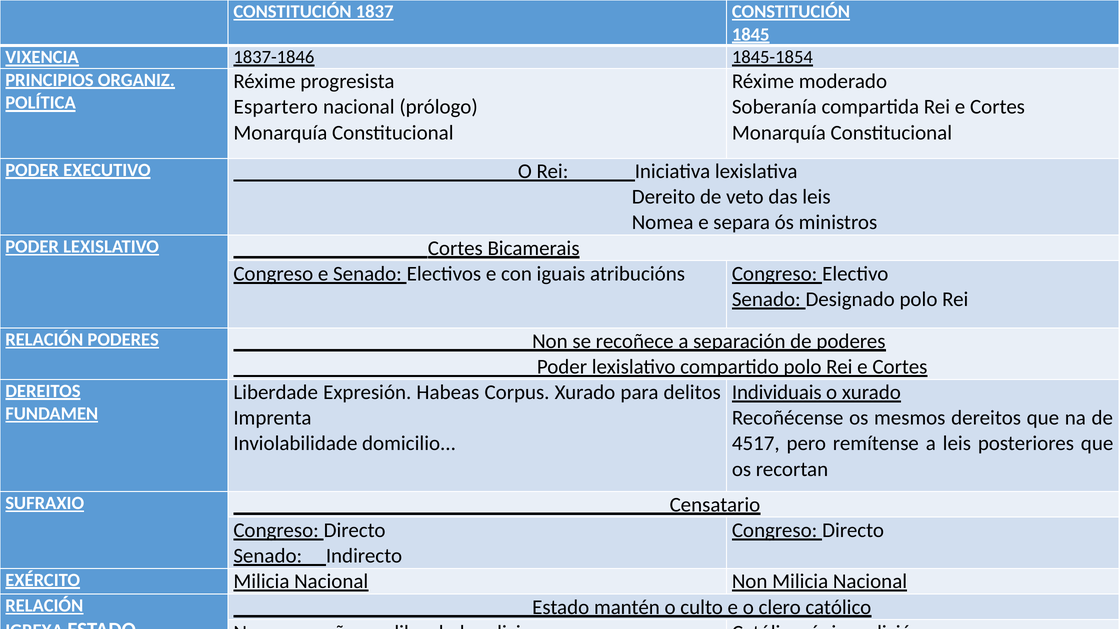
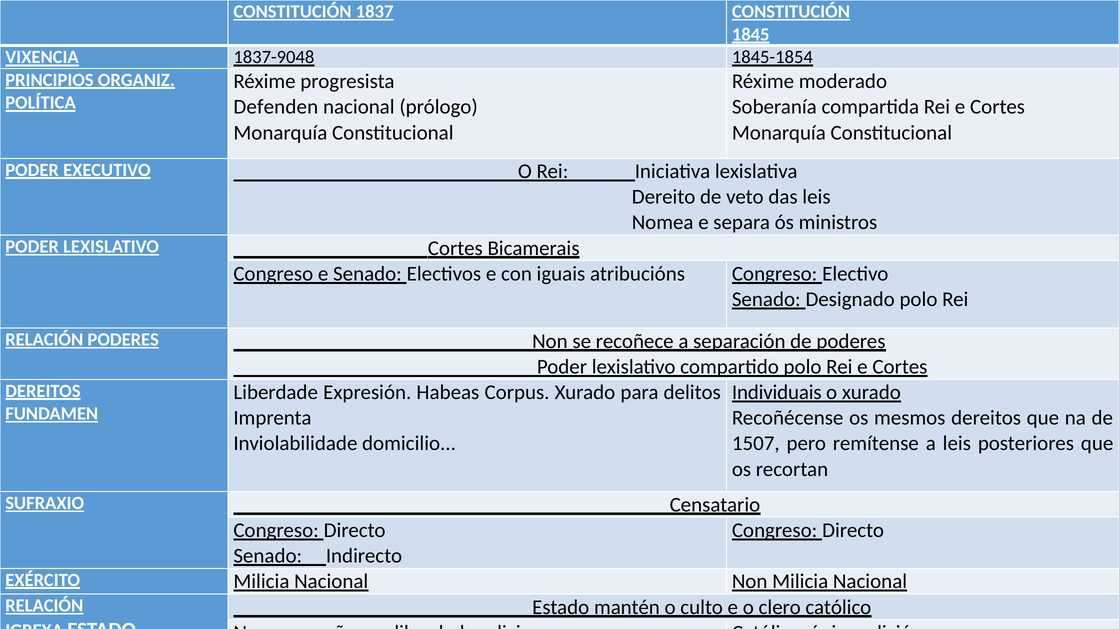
1837-1846: 1837-1846 -> 1837-9048
Espartero: Espartero -> Defenden
4517: 4517 -> 1507
